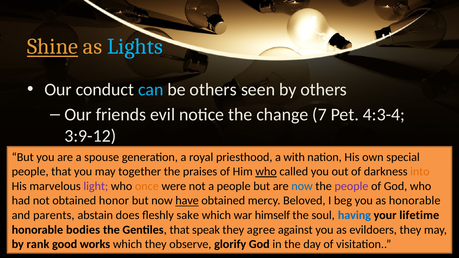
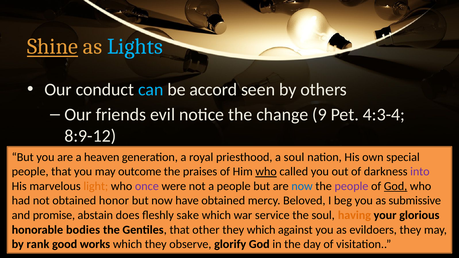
be others: others -> accord
7: 7 -> 9
3:9-12: 3:9-12 -> 8:9-12
spouse: spouse -> heaven
a with: with -> soul
together: together -> outcome
into colour: orange -> purple
light colour: purple -> orange
once colour: orange -> purple
God at (396, 186) underline: none -> present
have underline: present -> none
as honorable: honorable -> submissive
parents: parents -> promise
himself: himself -> service
having colour: blue -> orange
lifetime: lifetime -> glorious
speak: speak -> other
they agree: agree -> which
